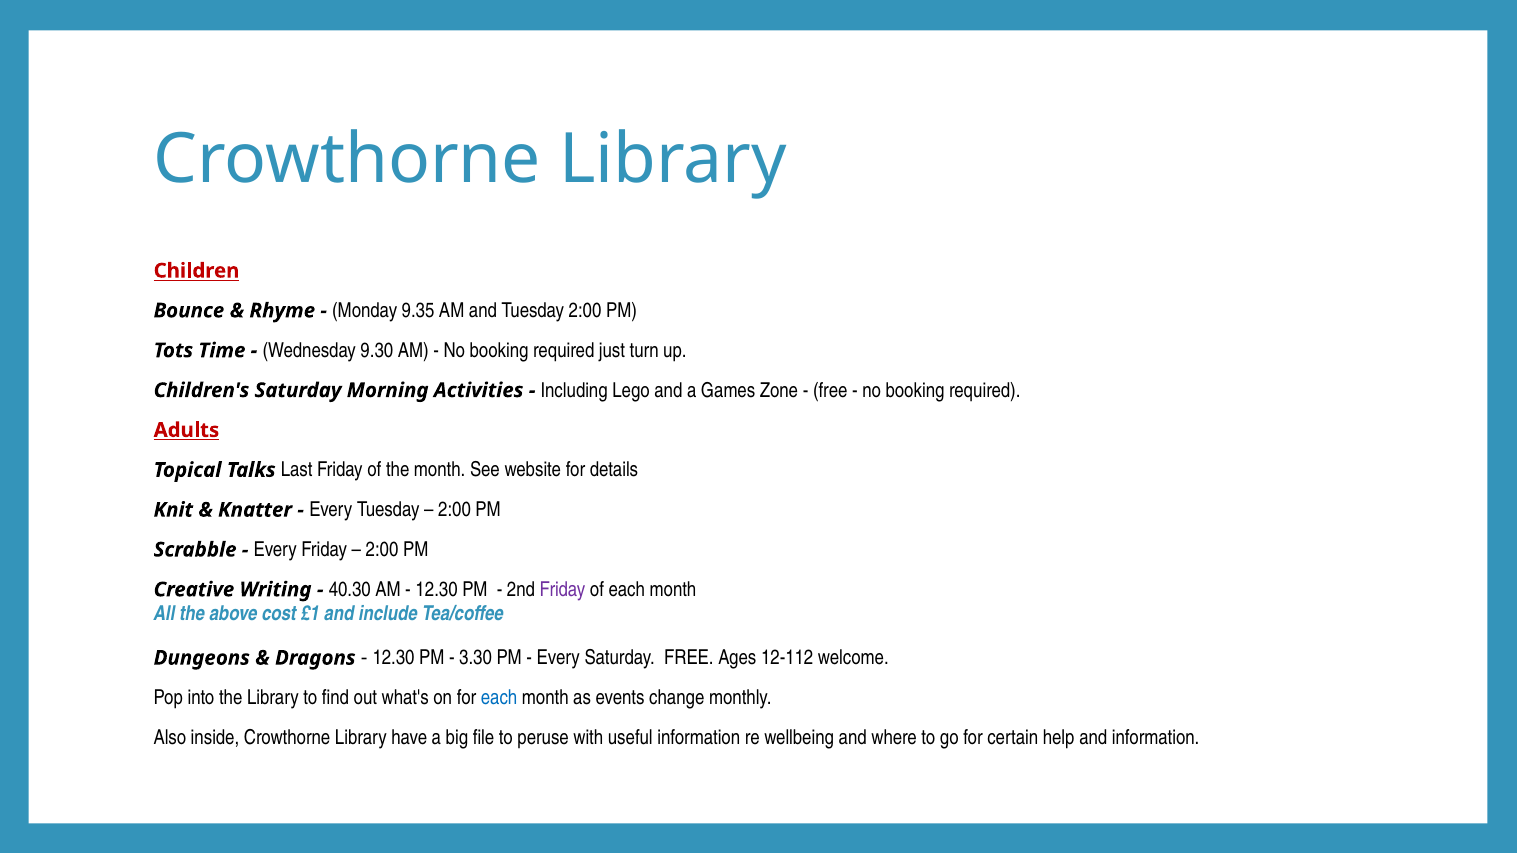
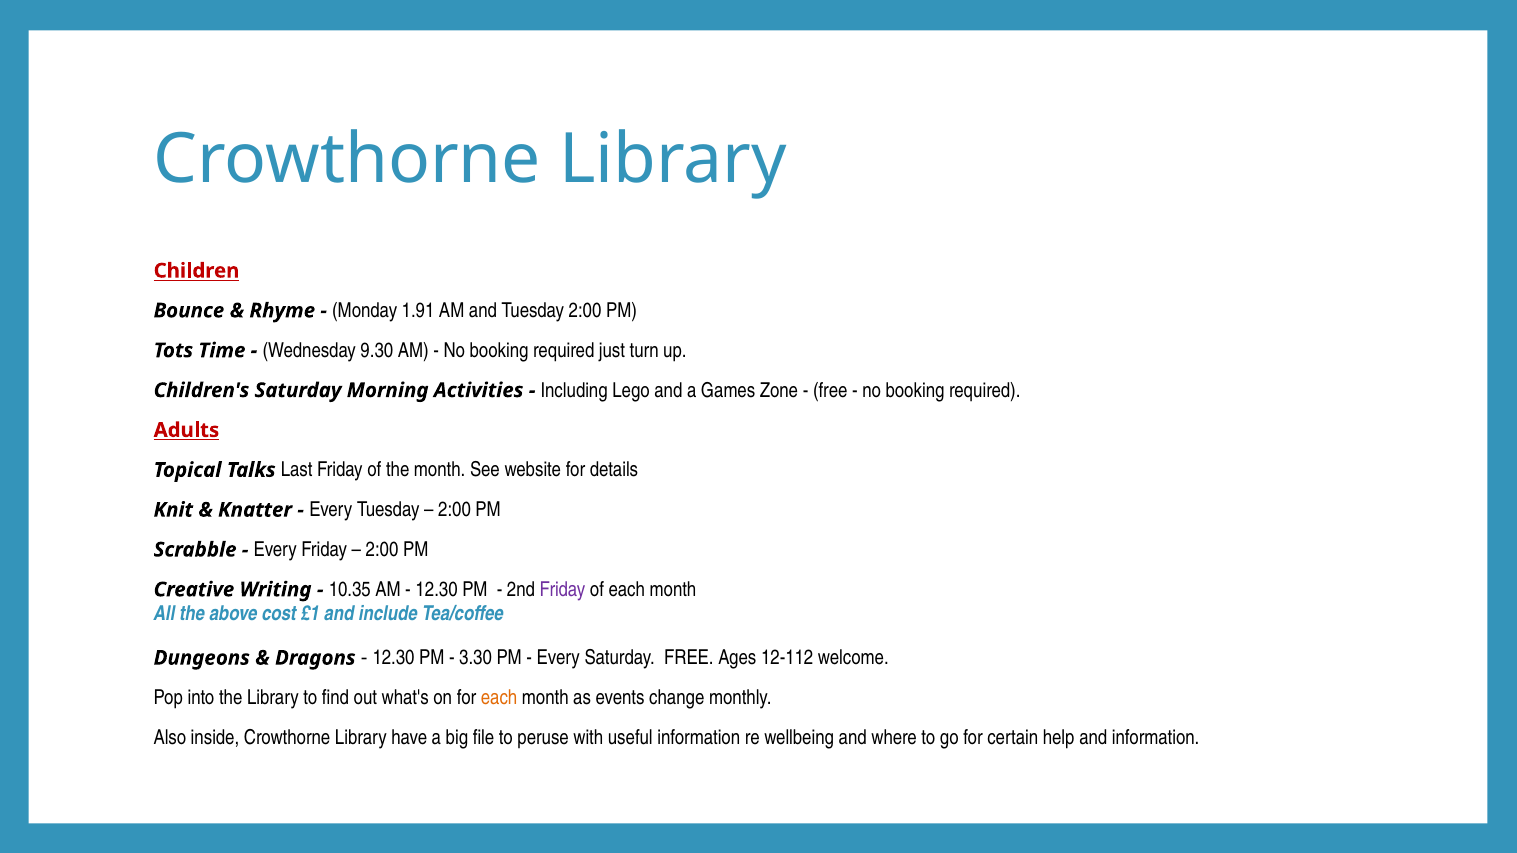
9.35: 9.35 -> 1.91
40.30: 40.30 -> 10.35
each at (499, 698) colour: blue -> orange
